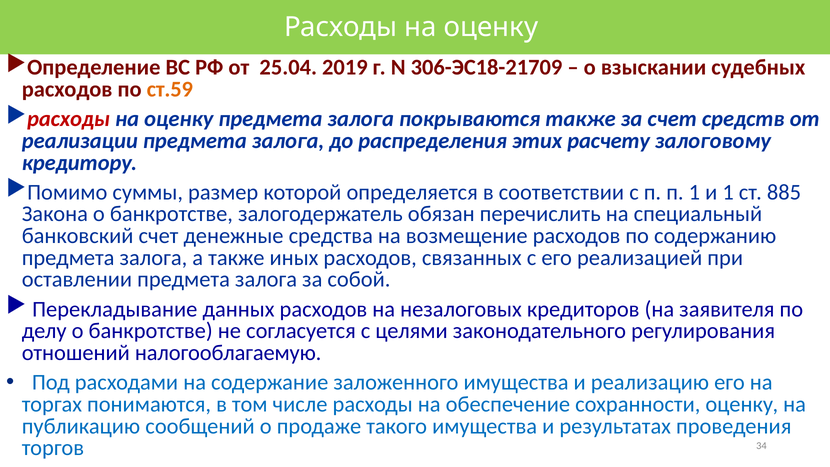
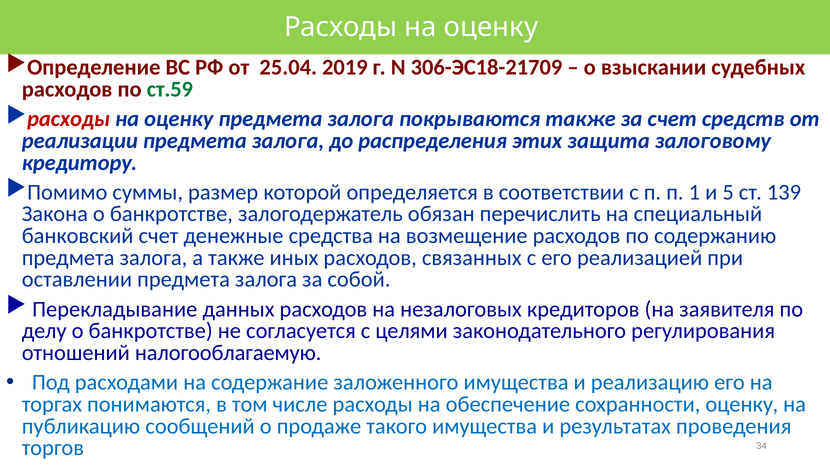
ст.59 colour: orange -> green
расчету: расчету -> защита
и 1: 1 -> 5
885: 885 -> 139
